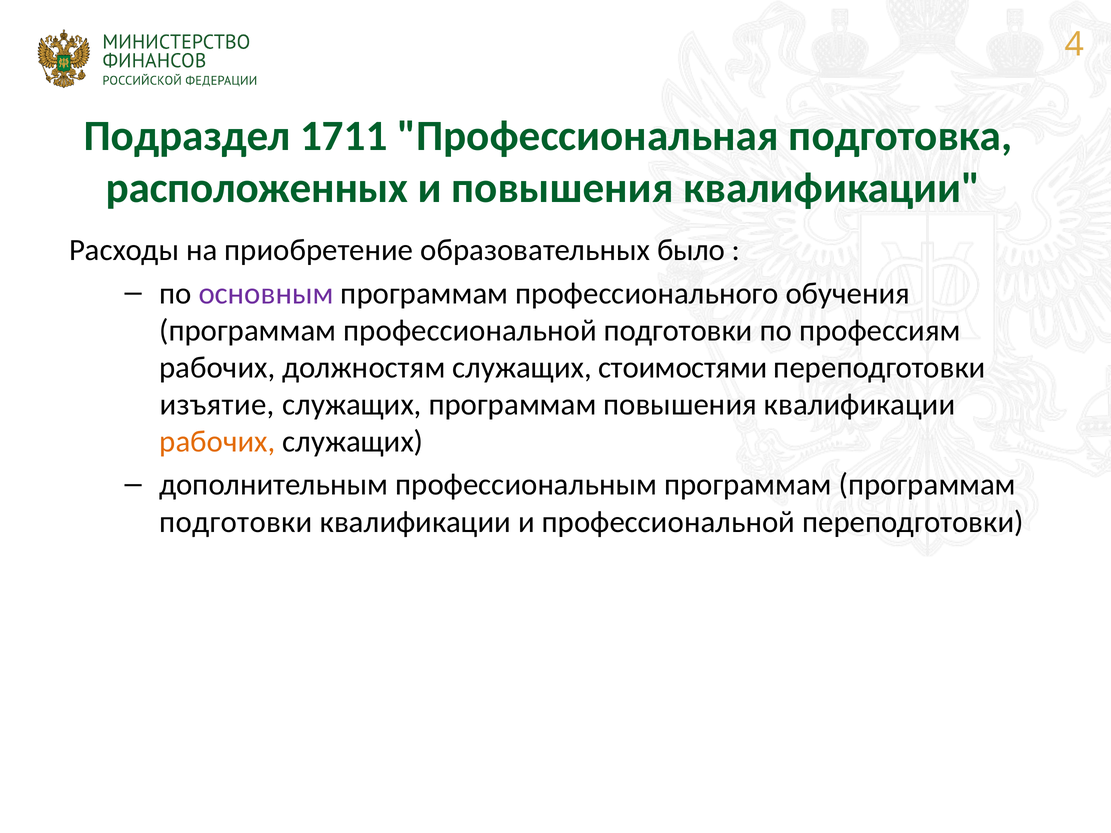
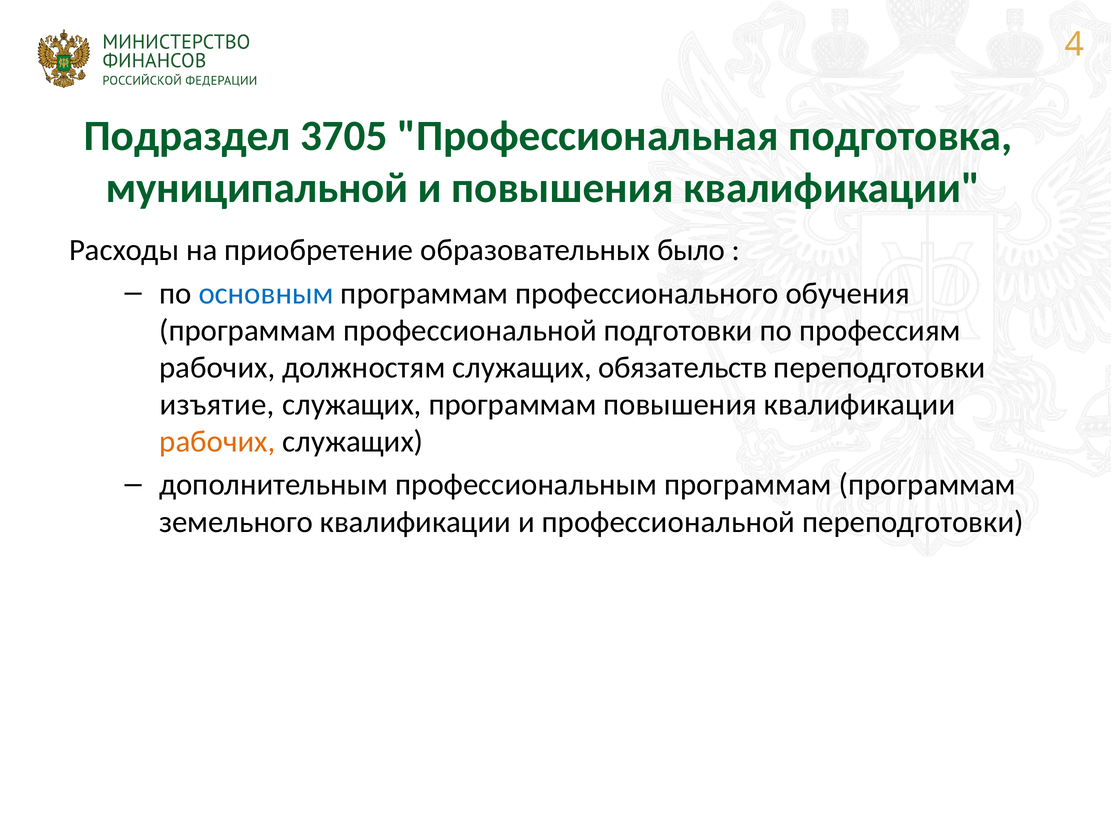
1711: 1711 -> 3705
расположенных: расположенных -> муниципальной
основным colour: purple -> blue
стоимостями: стоимостями -> обязательств
подготовки at (236, 522): подготовки -> земельного
